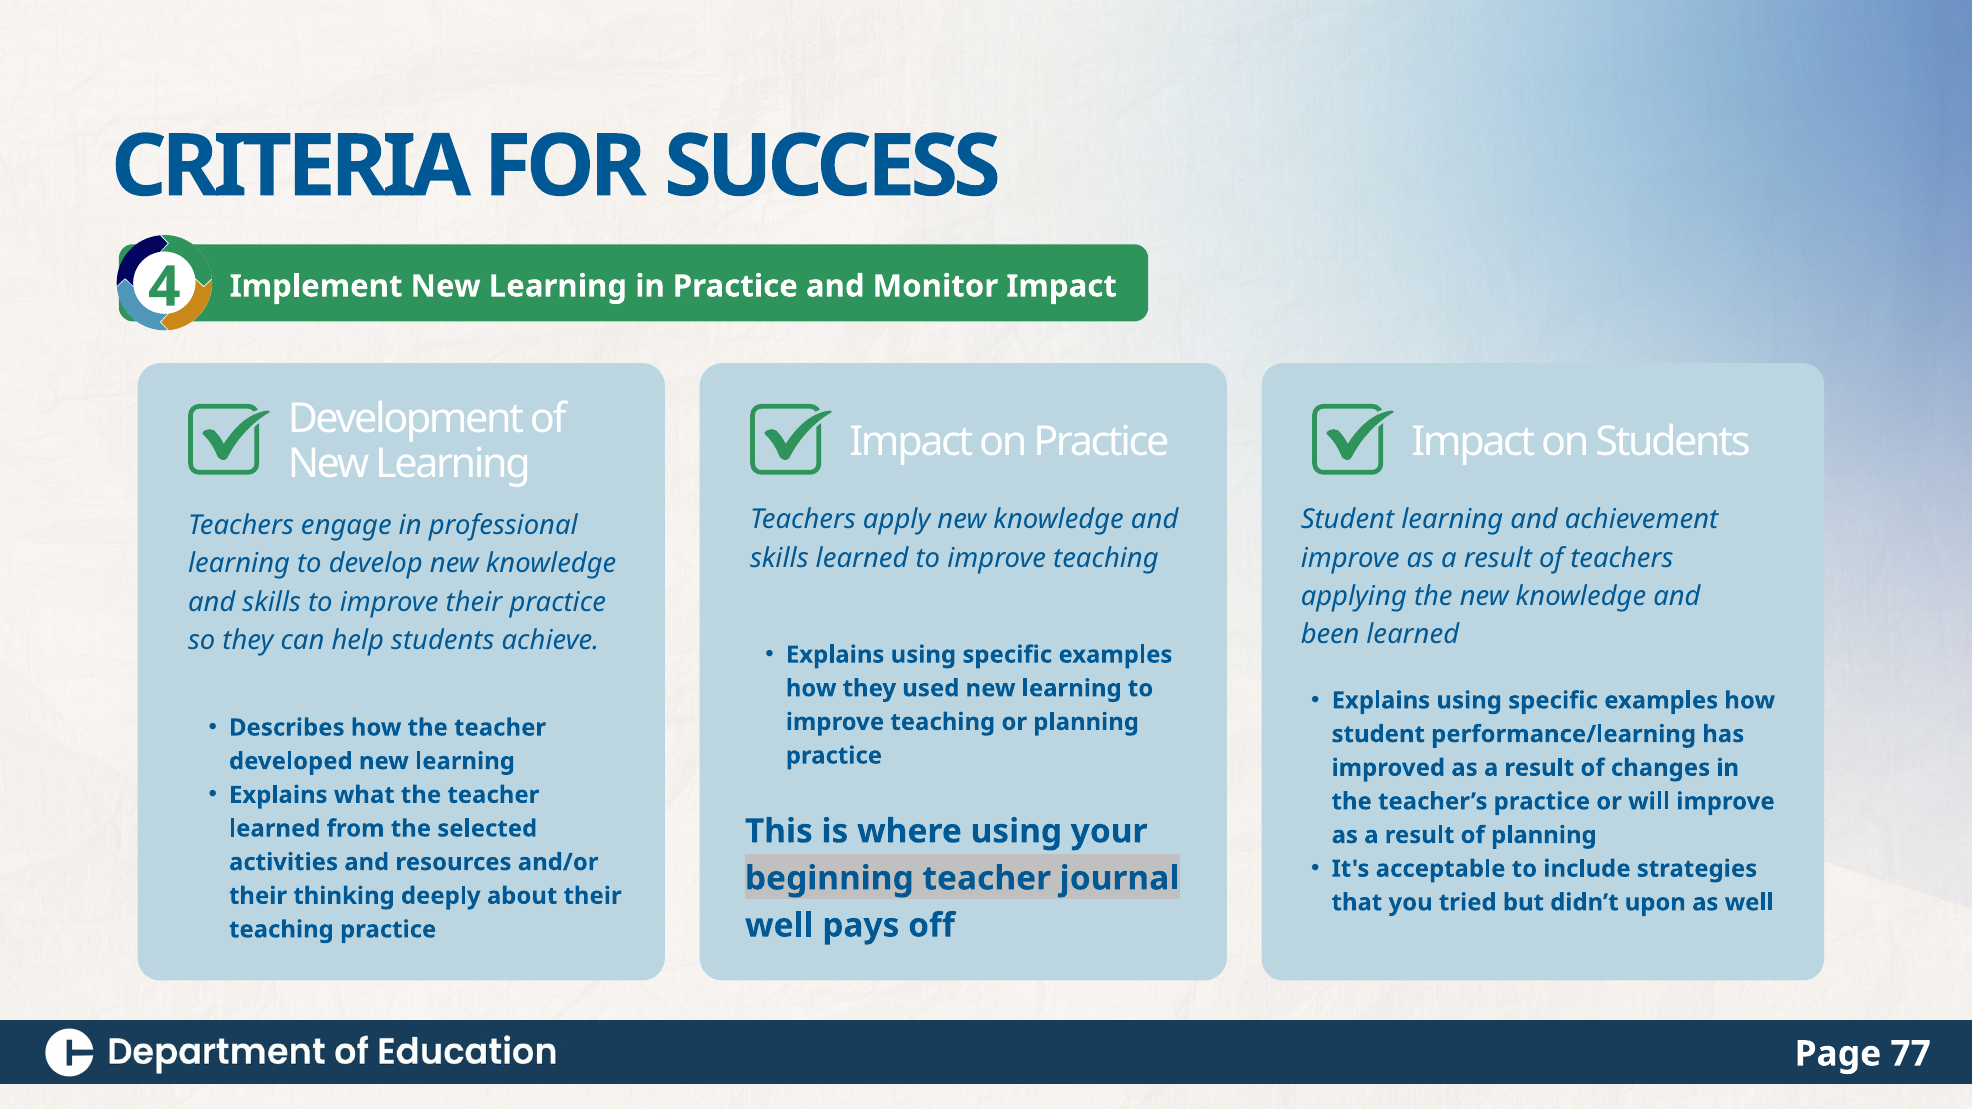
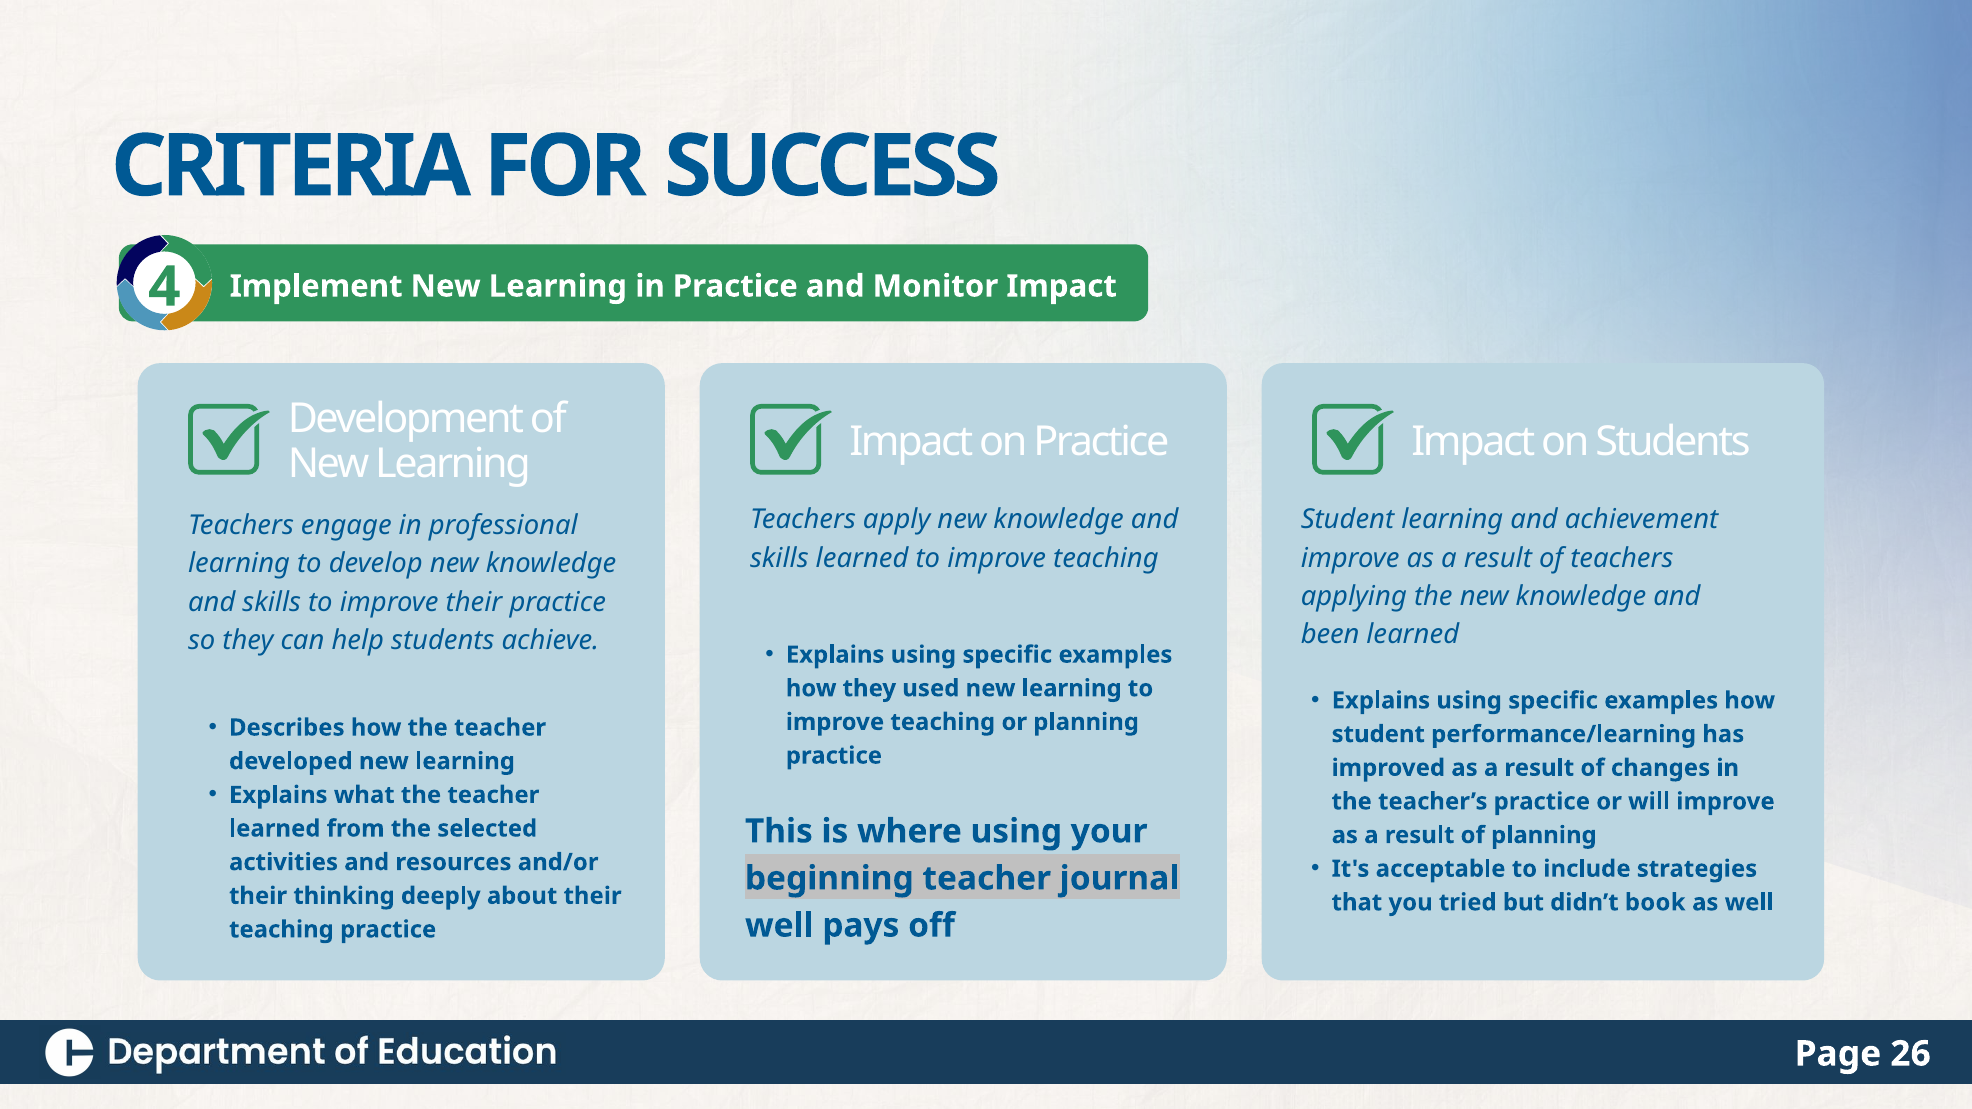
upon: upon -> book
77: 77 -> 26
